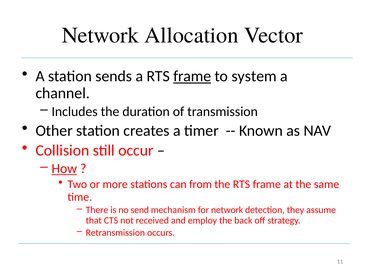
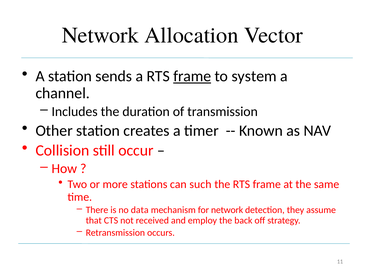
How underline: present -> none
from: from -> such
send: send -> data
